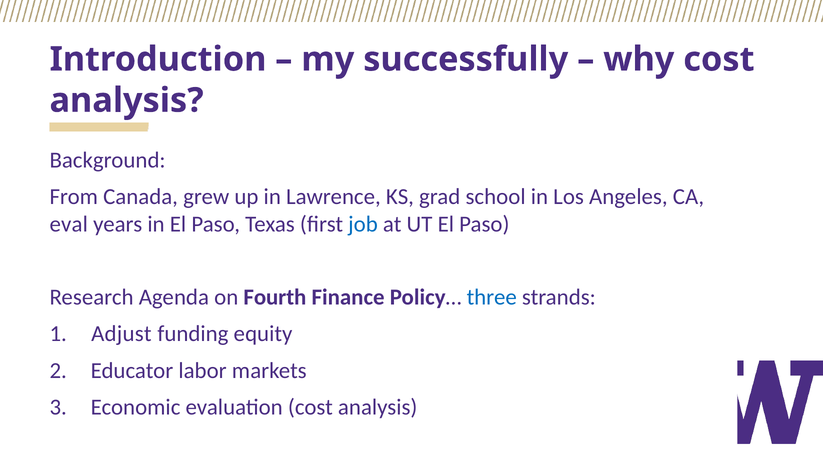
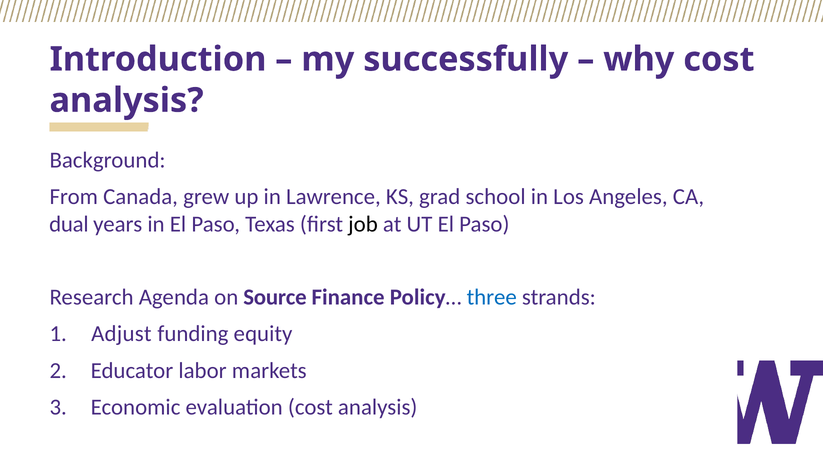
eval: eval -> dual
job colour: blue -> black
Fourth: Fourth -> Source
